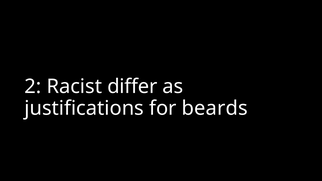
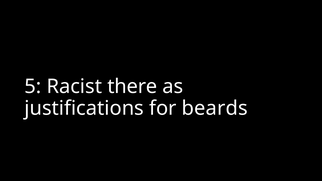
2: 2 -> 5
differ: differ -> there
